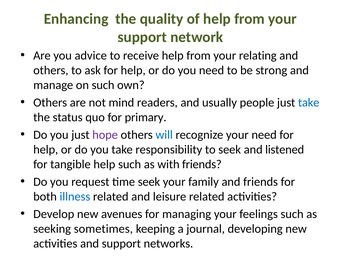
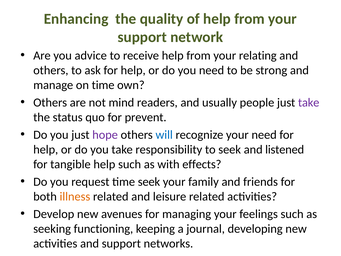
on such: such -> time
take at (309, 102) colour: blue -> purple
primary: primary -> prevent
with friends: friends -> effects
illness colour: blue -> orange
sometimes: sometimes -> functioning
